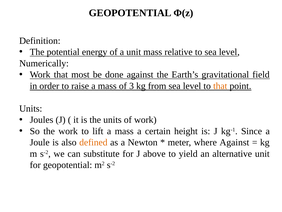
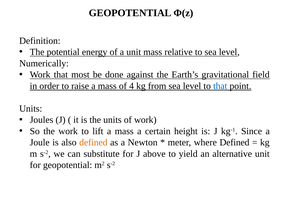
3: 3 -> 4
that at (220, 86) colour: orange -> blue
where Against: Against -> Defined
